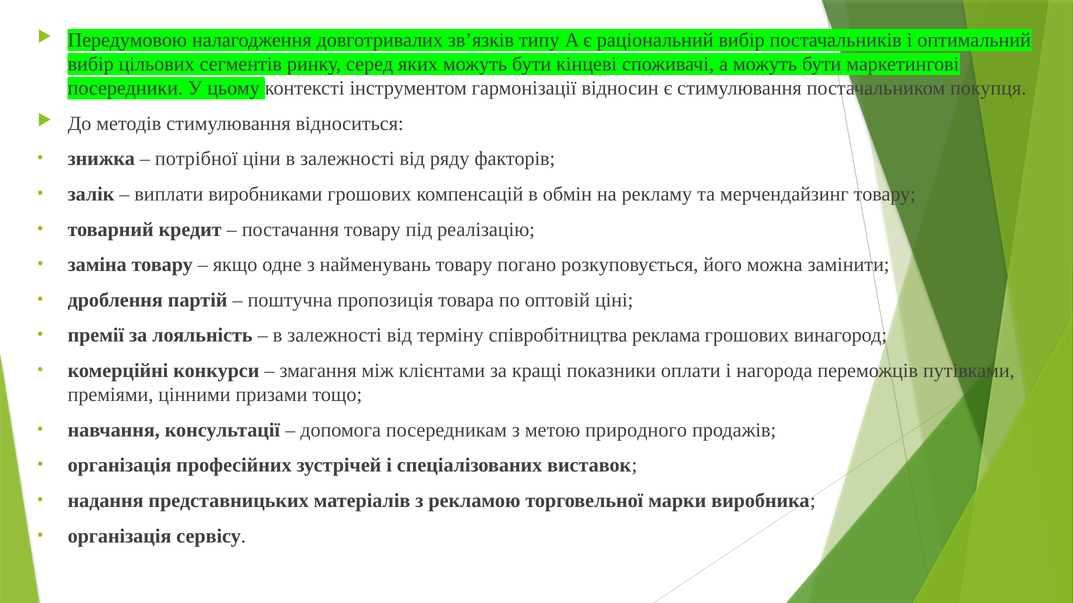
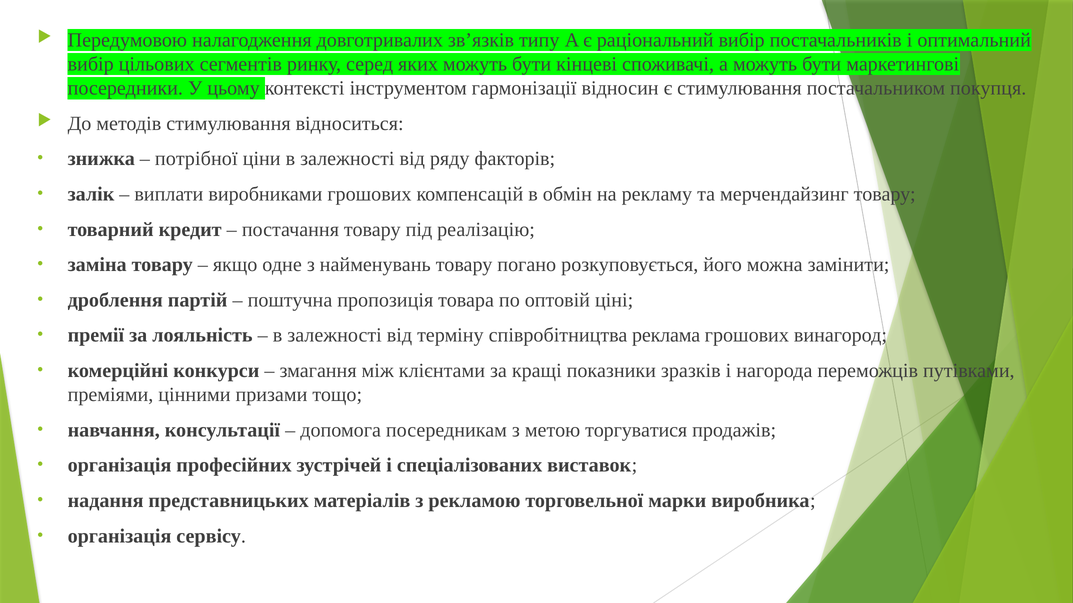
оплати: оплати -> зразків
природного: природного -> торгуватися
